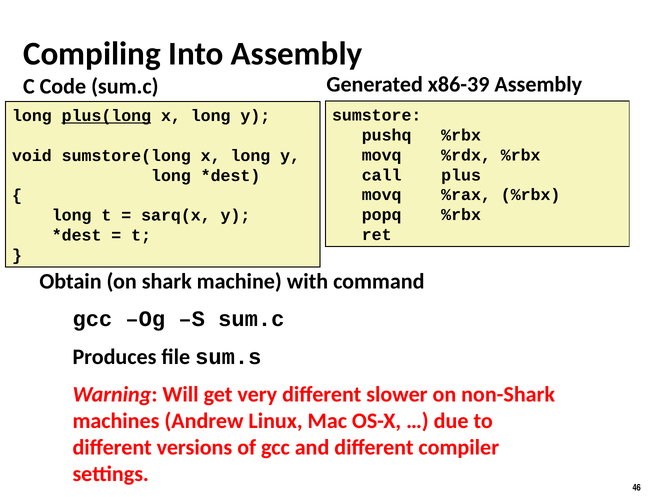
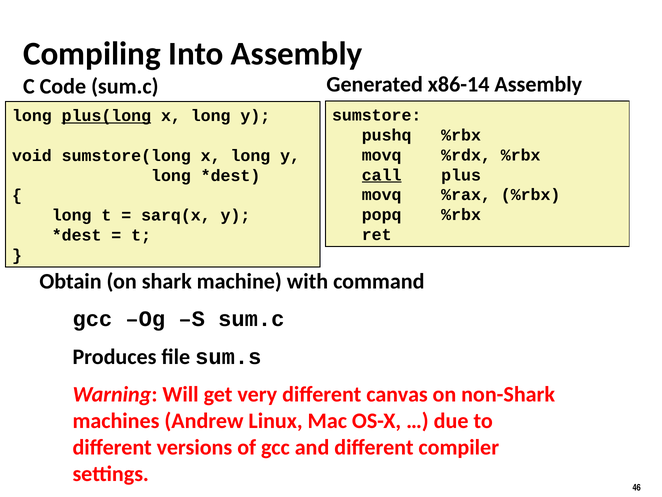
x86-39: x86-39 -> x86-14
call underline: none -> present
slower: slower -> canvas
